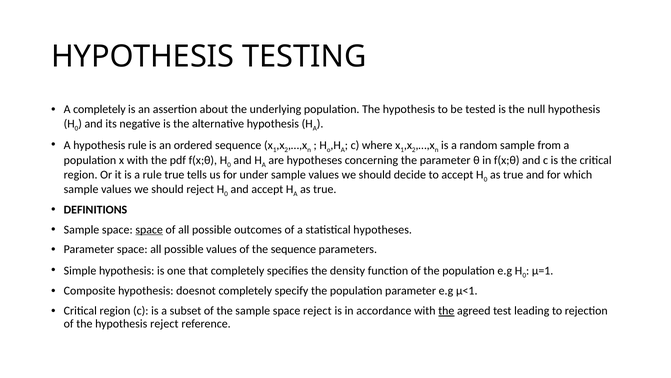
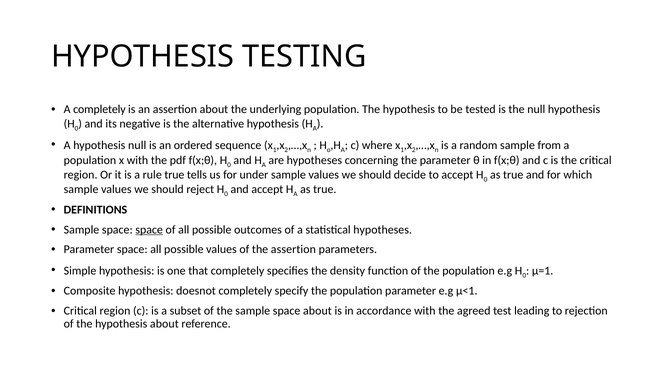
hypothesis rule: rule -> null
the sequence: sequence -> assertion
space reject: reject -> about
the at (446, 310) underline: present -> none
hypothesis reject: reject -> about
